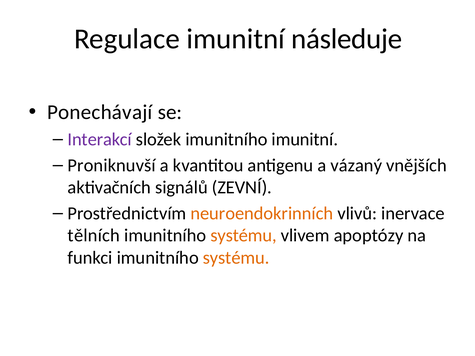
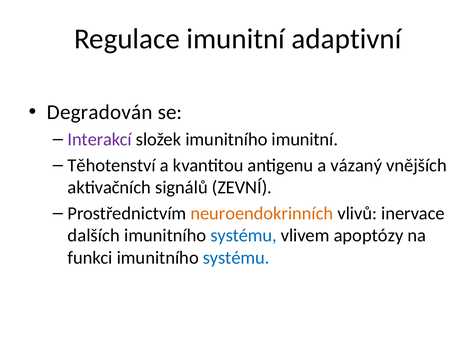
následuje: následuje -> adaptivní
Ponechávají: Ponechávají -> Degradován
Proniknuvší: Proniknuvší -> Těhotenství
tělních: tělních -> dalších
systému at (244, 236) colour: orange -> blue
systému at (236, 258) colour: orange -> blue
